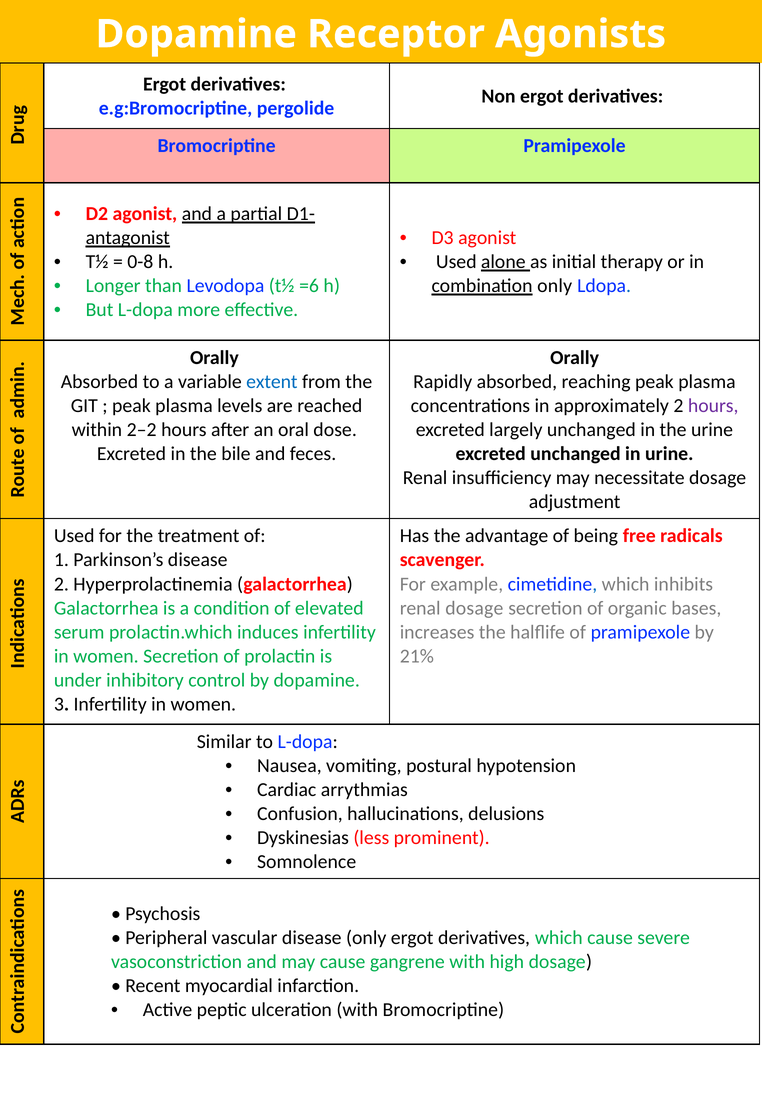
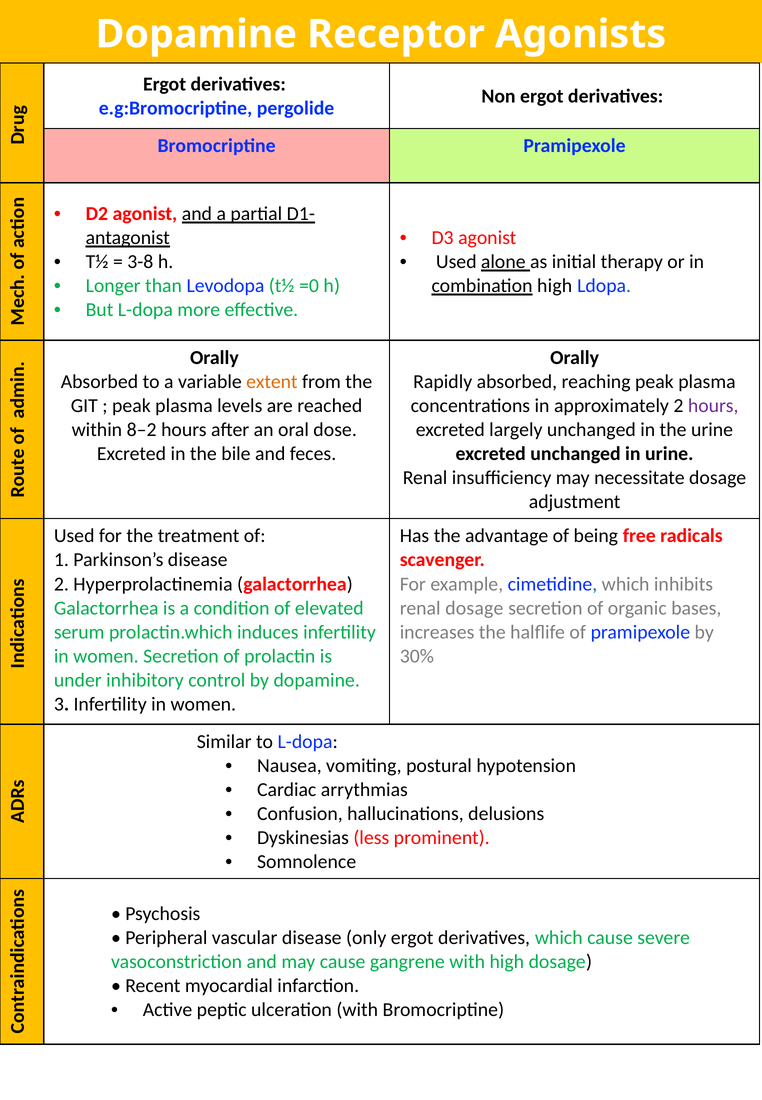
0-8: 0-8 -> 3-8
=6: =6 -> =0
combination only: only -> high
extent colour: blue -> orange
2–2: 2–2 -> 8–2
21%: 21% -> 30%
